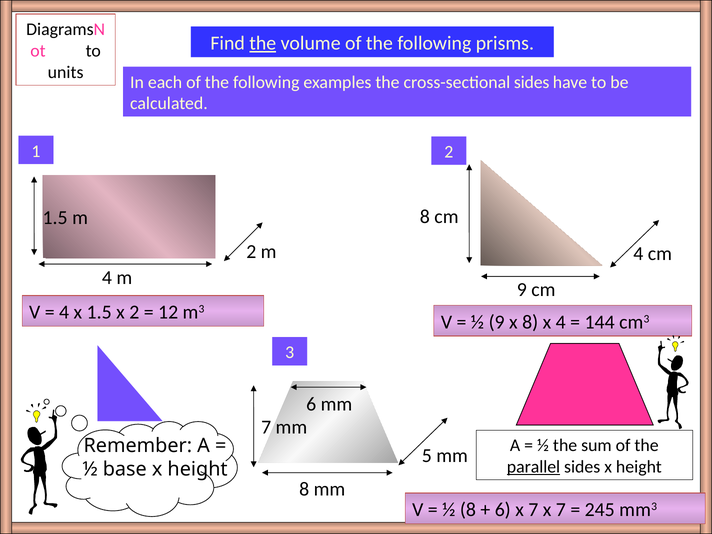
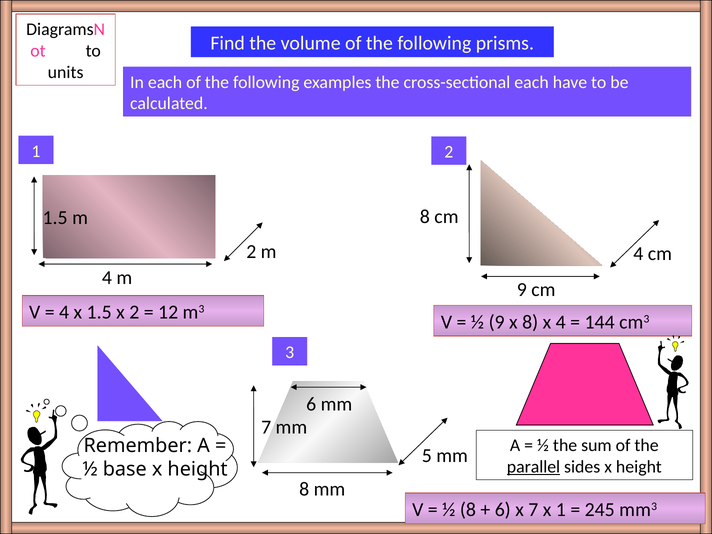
the at (263, 43) underline: present -> none
cross-sectional sides: sides -> each
7 x 7: 7 -> 1
